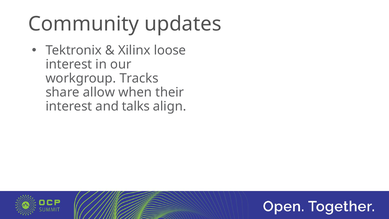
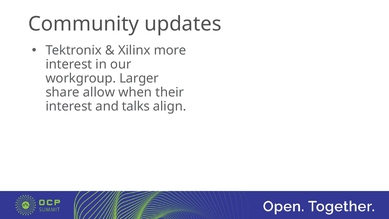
loose: loose -> more
Tracks: Tracks -> Larger
